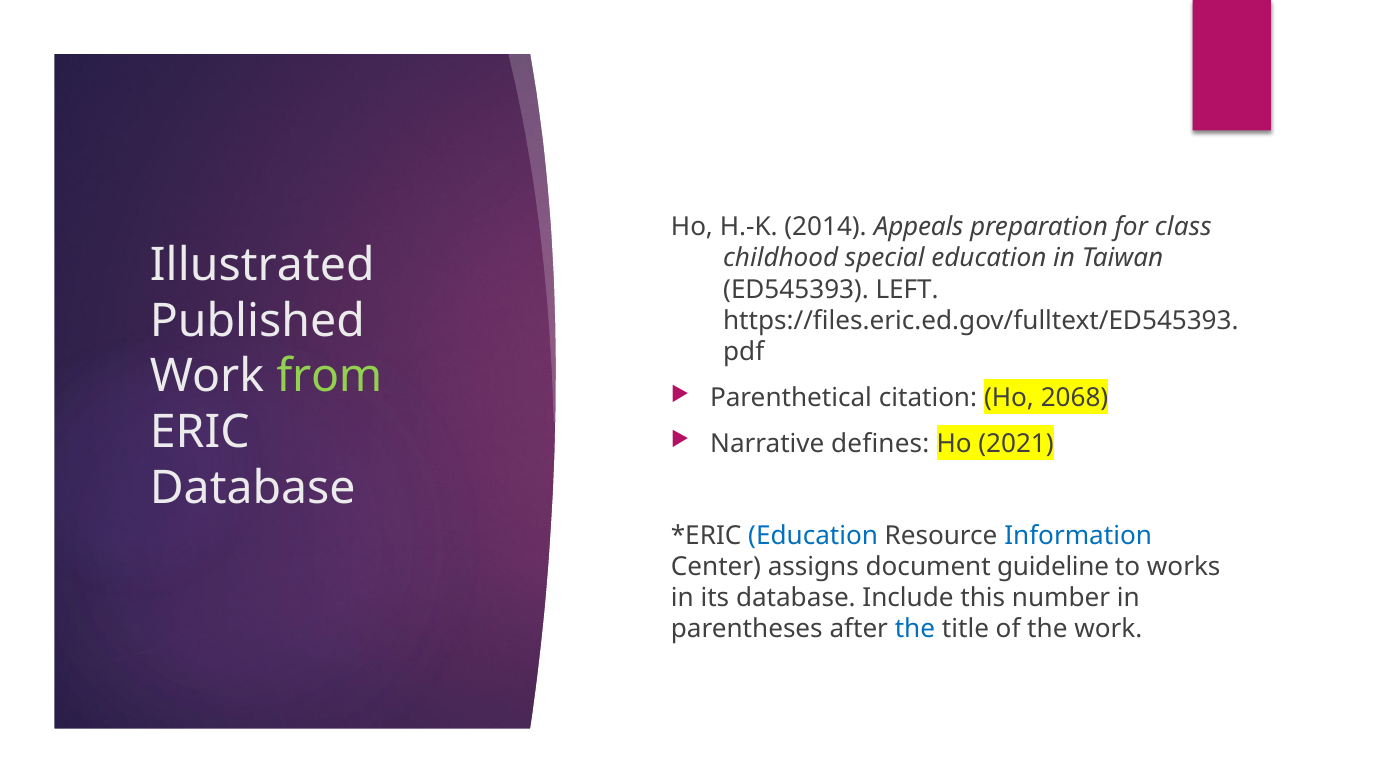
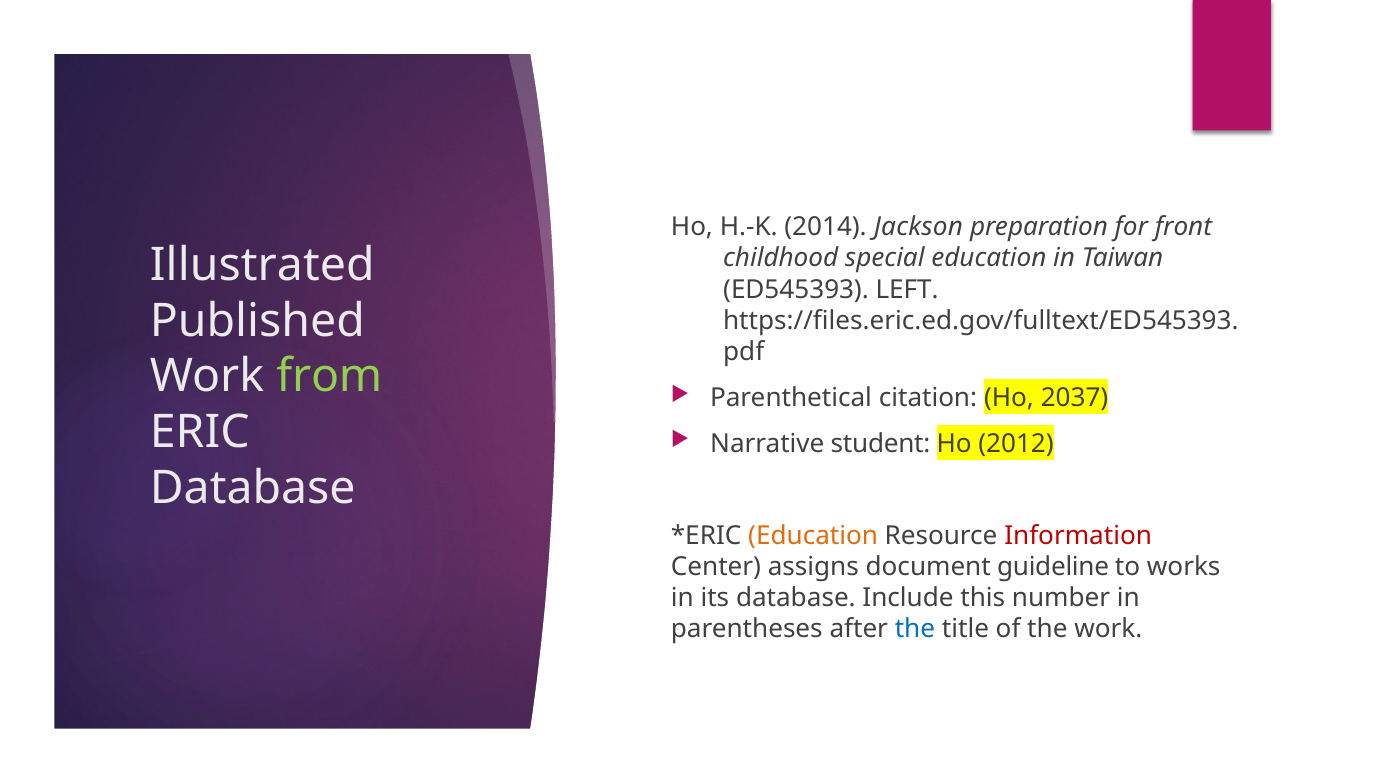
Appeals: Appeals -> Jackson
class: class -> front
2068: 2068 -> 2037
defines: defines -> student
2021: 2021 -> 2012
Education at (813, 536) colour: blue -> orange
Information colour: blue -> red
